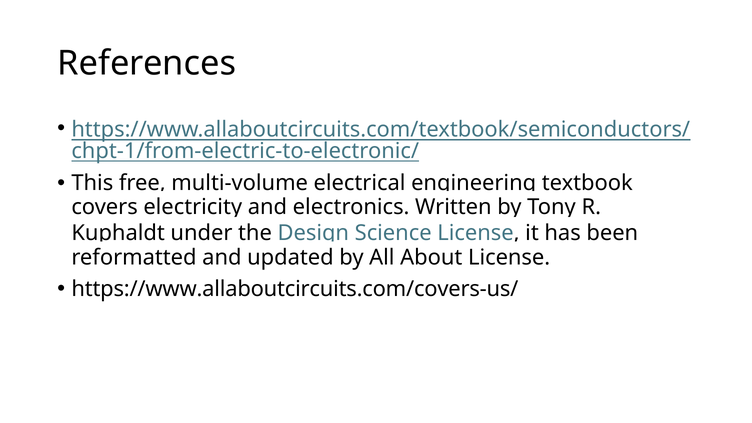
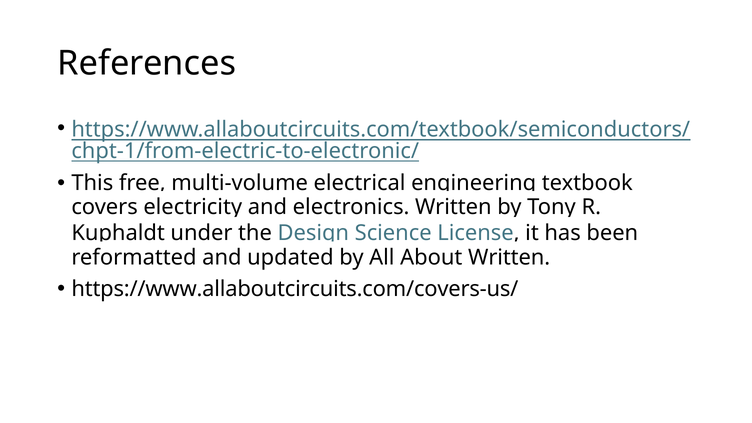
About License: License -> Written
